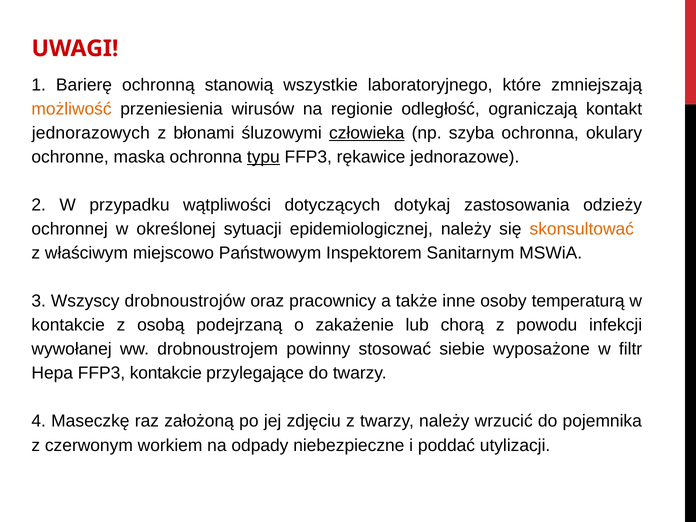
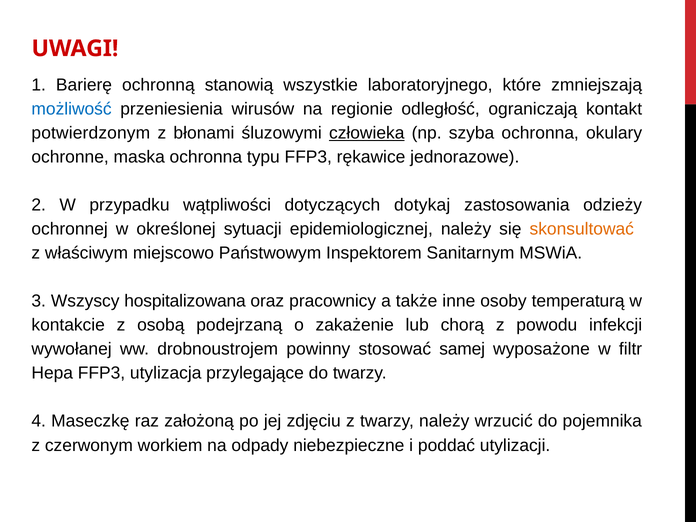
możliwość colour: orange -> blue
jednorazowych: jednorazowych -> potwierdzonym
typu underline: present -> none
drobnoustrojów: drobnoustrojów -> hospitalizowana
siebie: siebie -> samej
FFP3 kontakcie: kontakcie -> utylizacja
